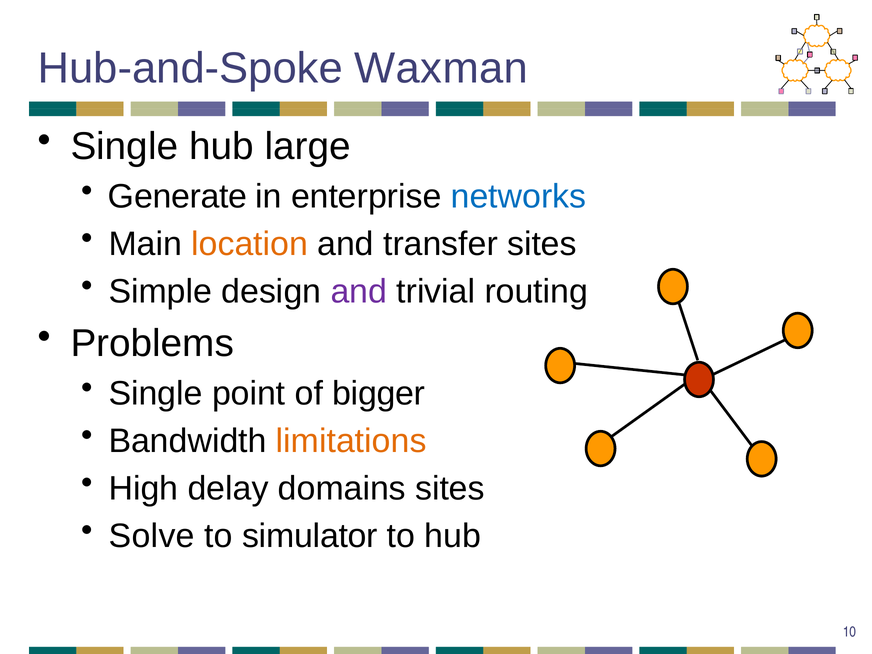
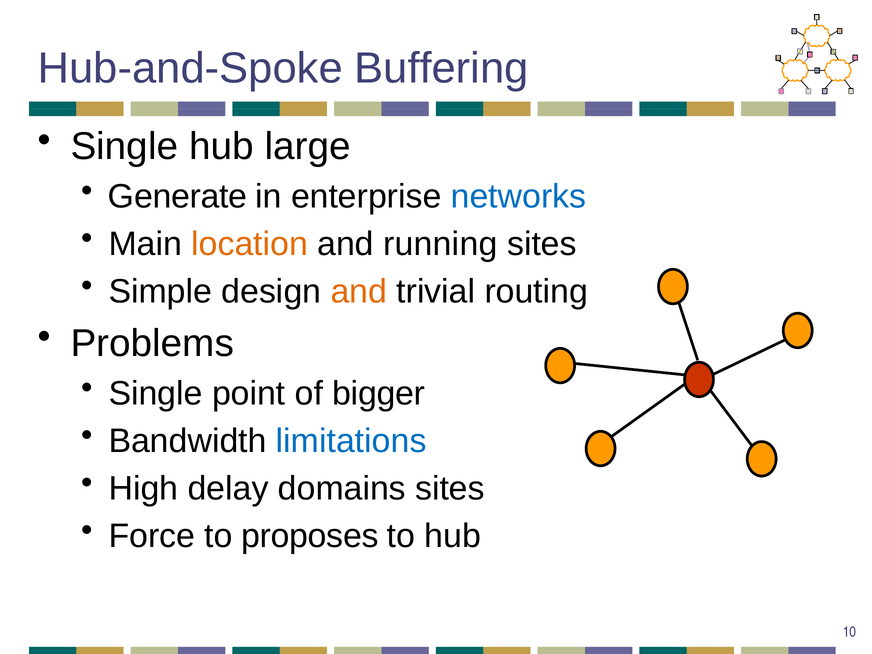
Waxman: Waxman -> Buffering
transfer: transfer -> running
and at (359, 292) colour: purple -> orange
limitations colour: orange -> blue
Solve: Solve -> Force
simulator: simulator -> proposes
